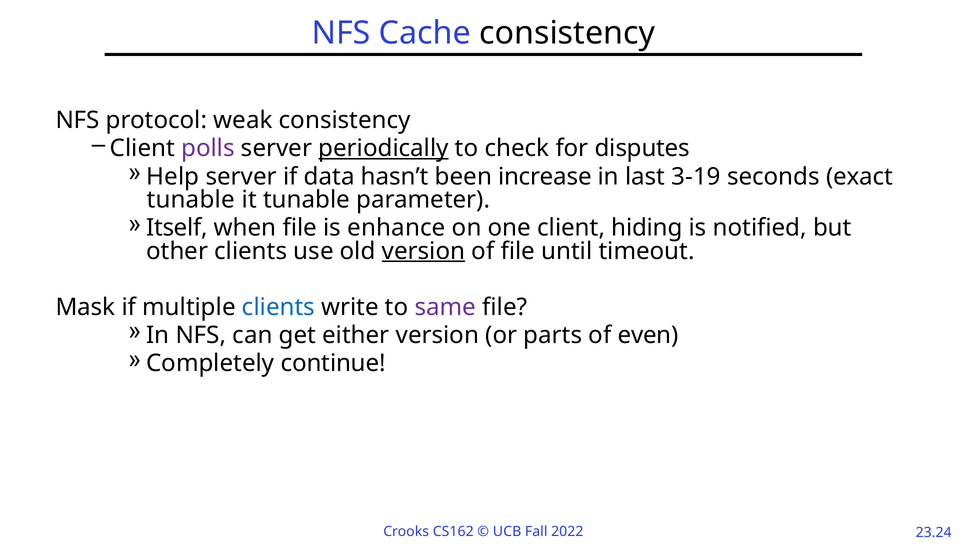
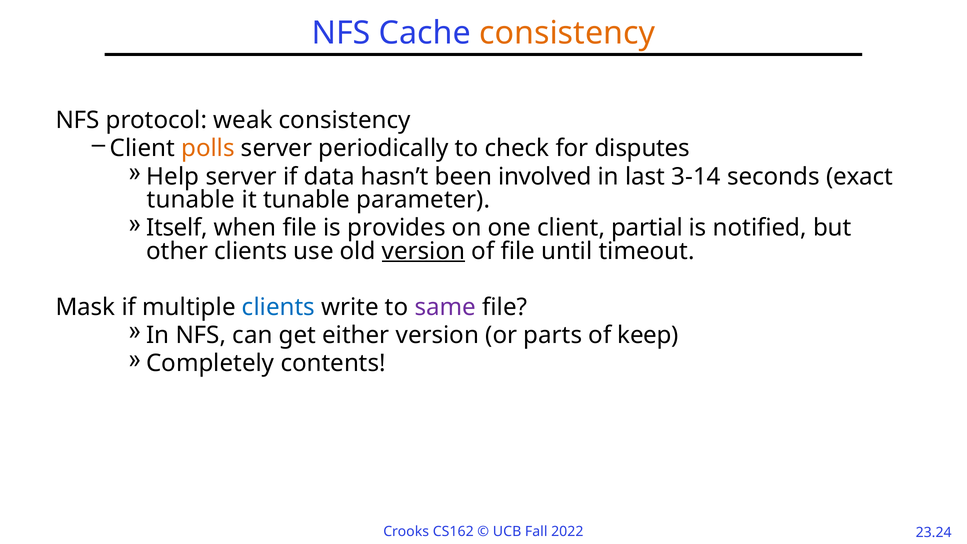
consistency at (567, 33) colour: black -> orange
polls colour: purple -> orange
periodically underline: present -> none
increase: increase -> involved
3-19: 3-19 -> 3-14
enhance: enhance -> provides
hiding: hiding -> partial
even: even -> keep
continue: continue -> contents
